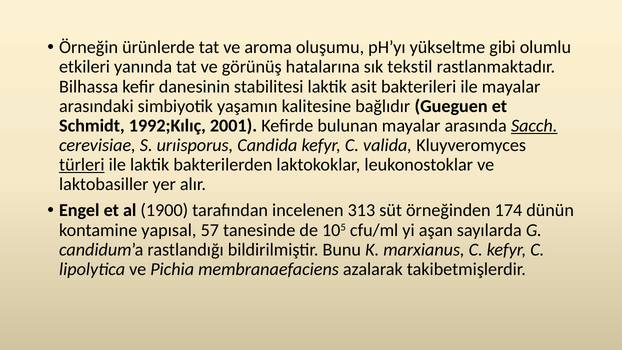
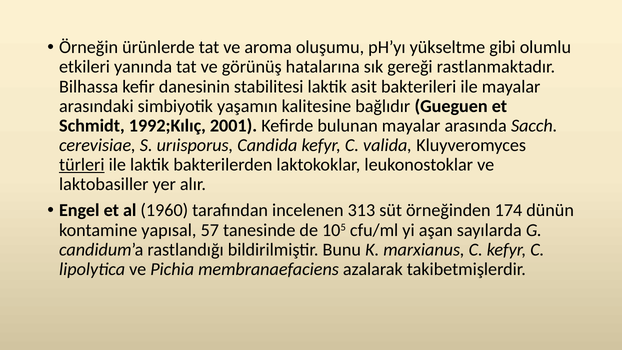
tekstil: tekstil -> gereği
Sacch underline: present -> none
1900: 1900 -> 1960
